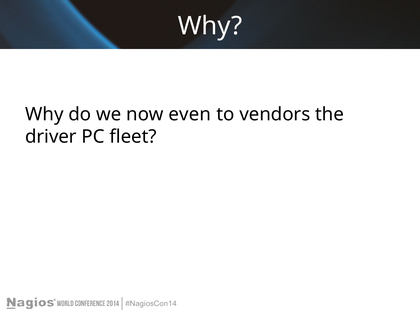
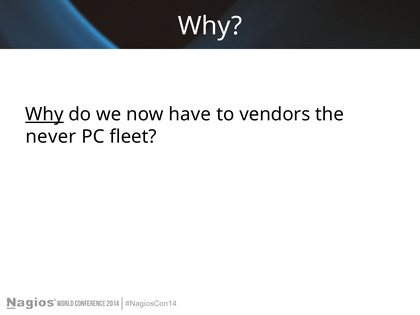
Why at (44, 114) underline: none -> present
even: even -> have
driver: driver -> never
